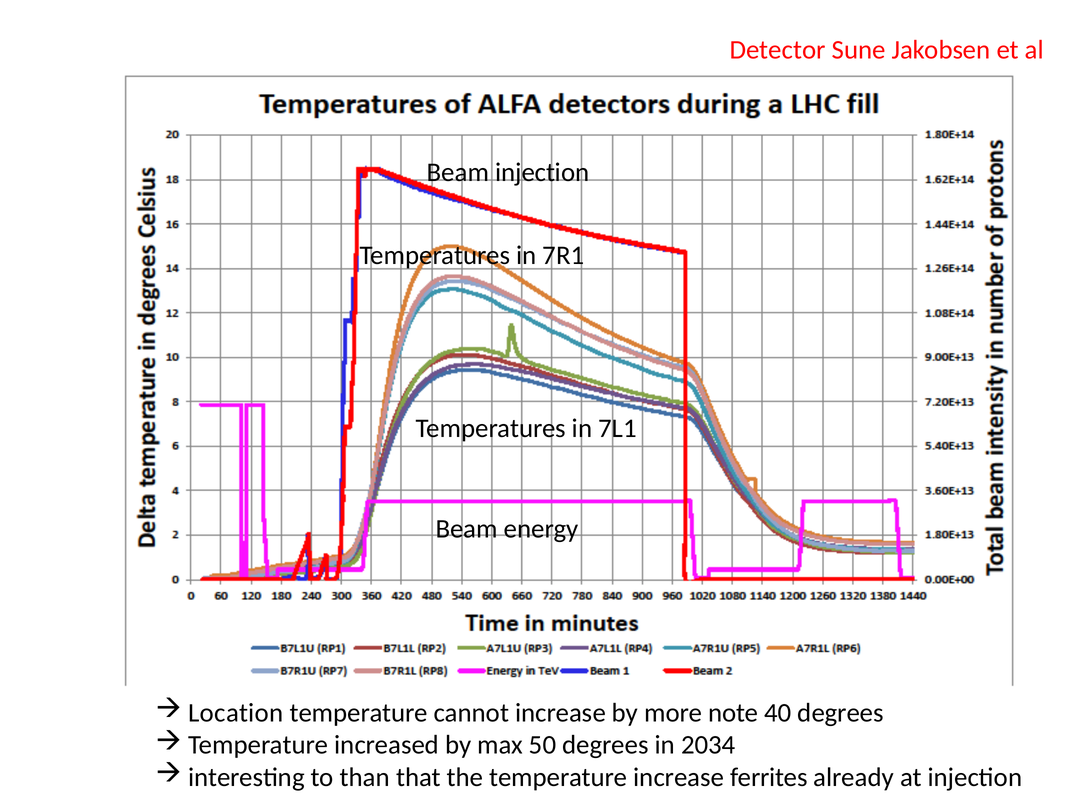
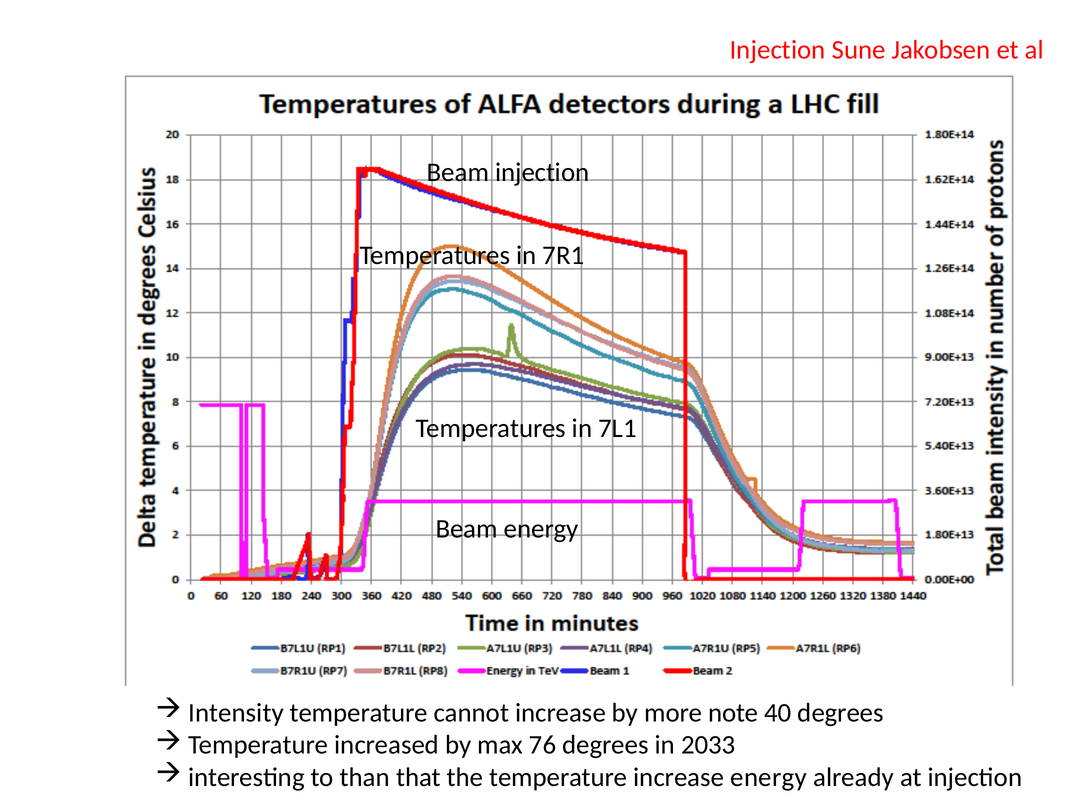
Detector at (778, 50): Detector -> Injection
Location: Location -> Intensity
50: 50 -> 76
2034: 2034 -> 2033
increase ferrites: ferrites -> energy
